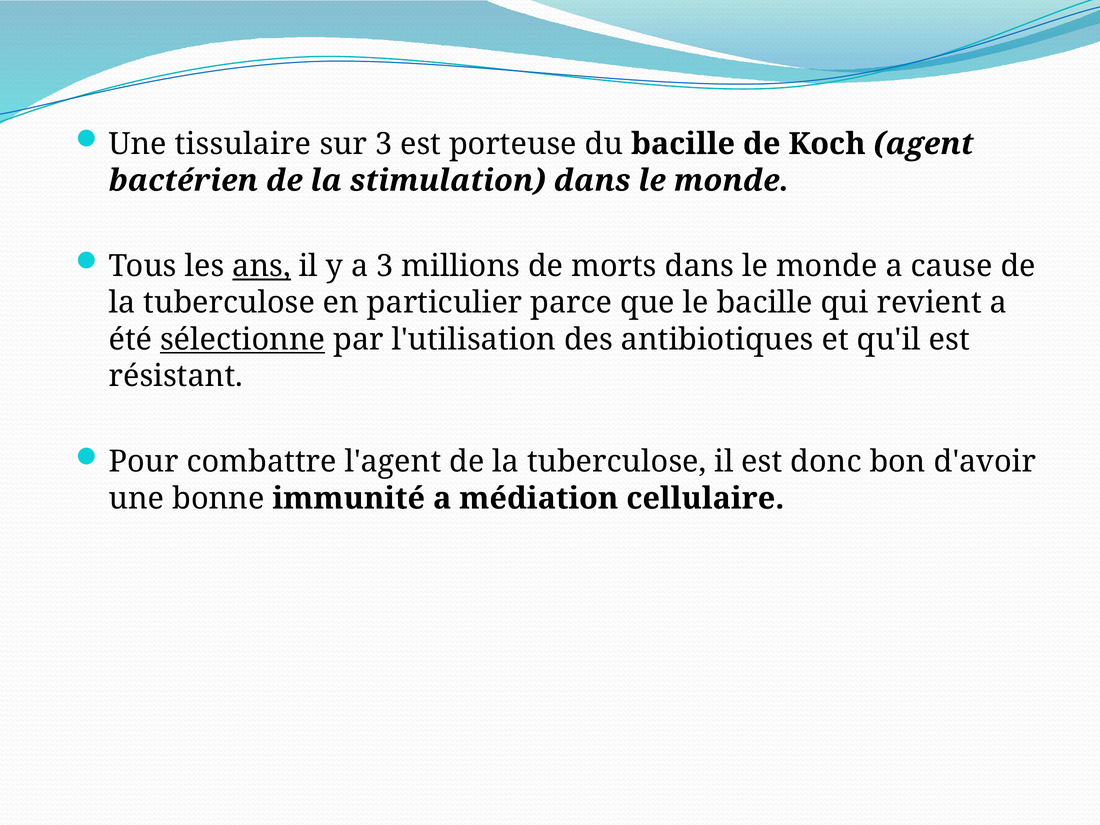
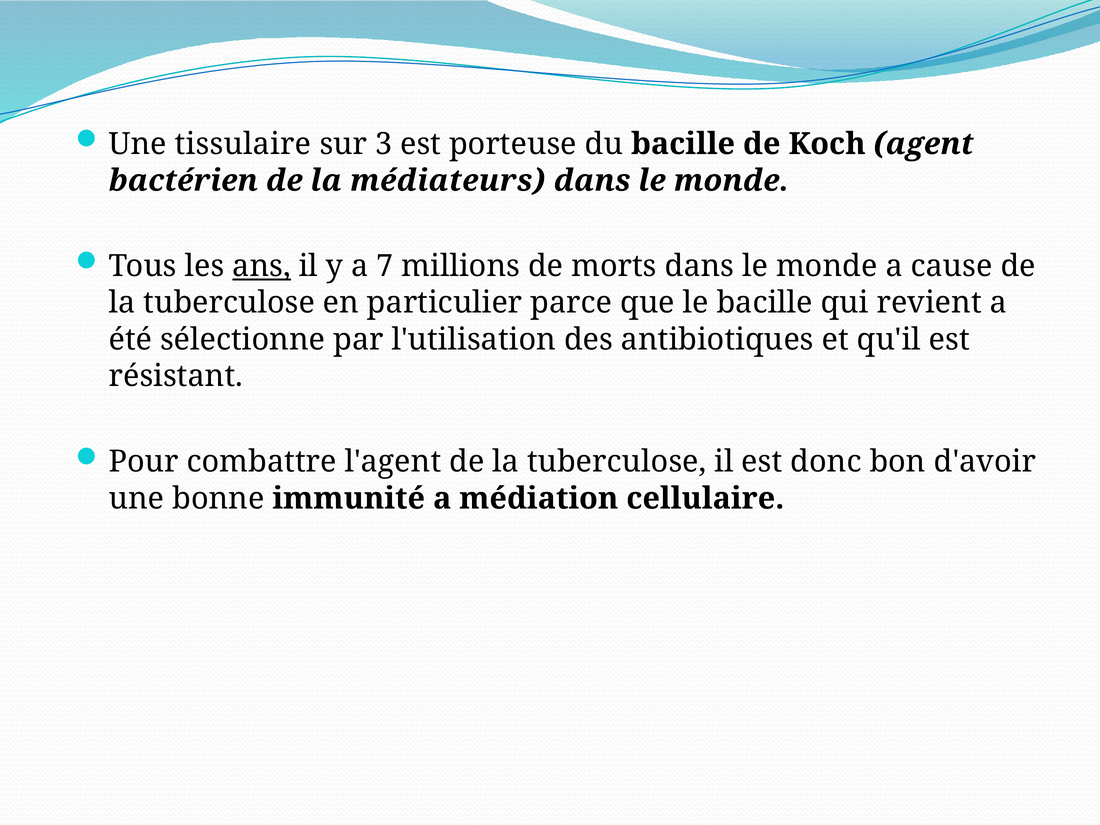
stimulation: stimulation -> médiateurs
a 3: 3 -> 7
sélectionne underline: present -> none
